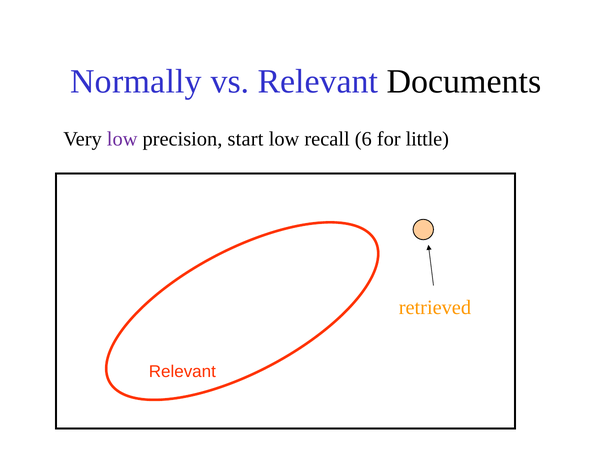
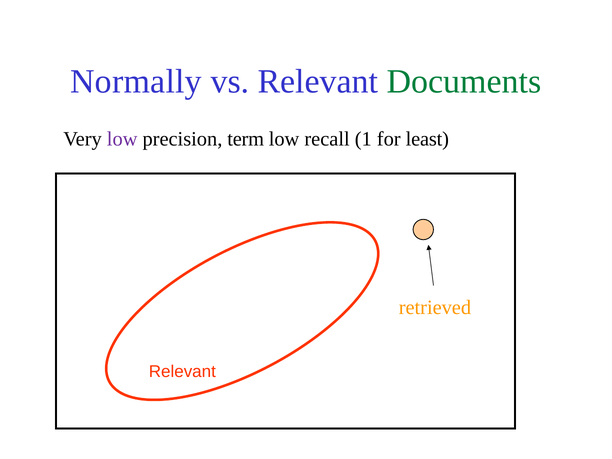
Documents colour: black -> green
start: start -> term
6: 6 -> 1
little: little -> least
